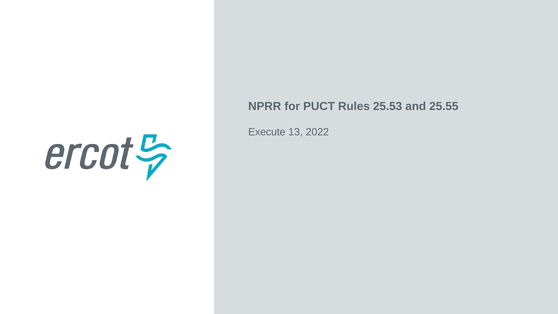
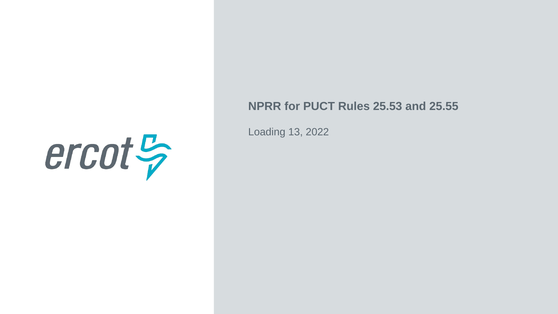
Execute: Execute -> Loading
